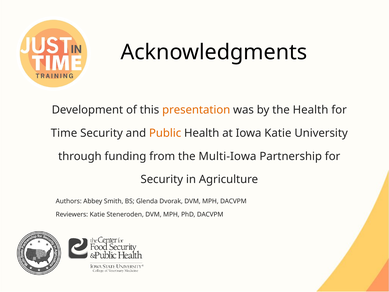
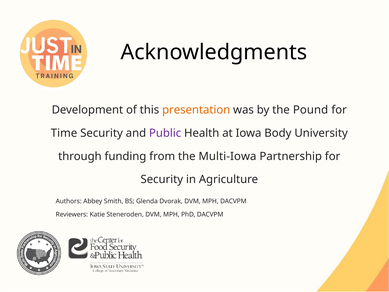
the Health: Health -> Pound
Public colour: orange -> purple
Iowa Katie: Katie -> Body
